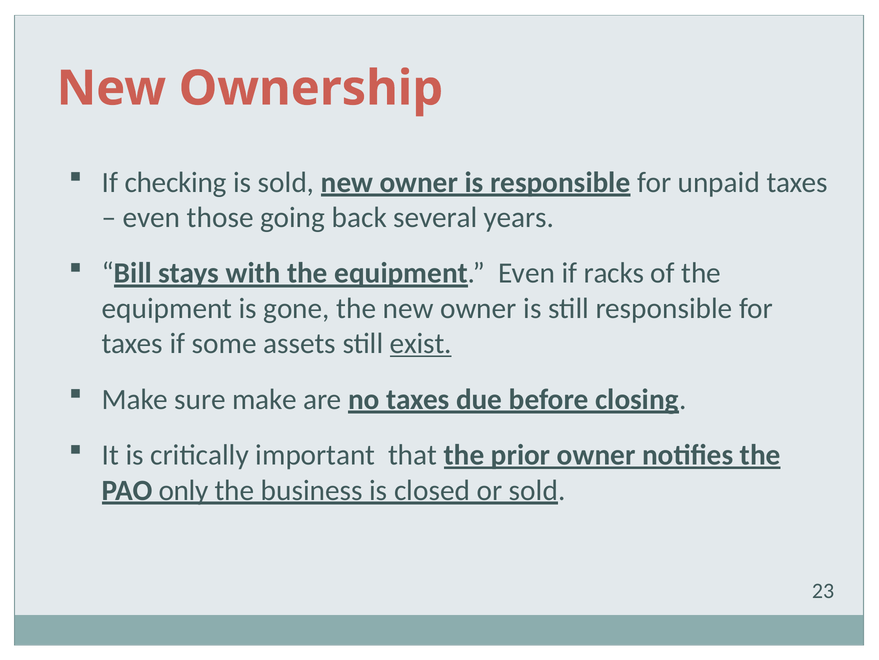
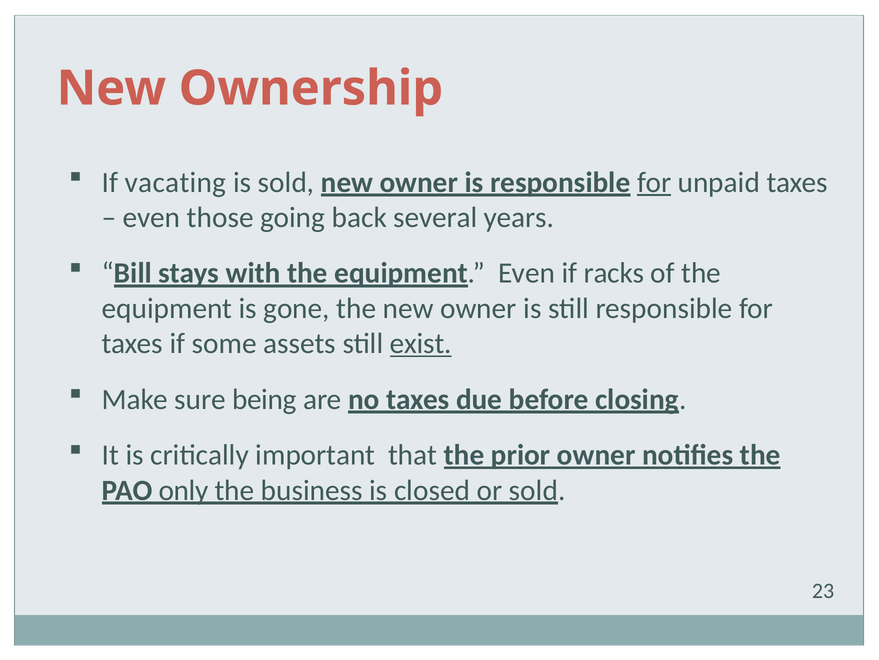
checking: checking -> vacating
for at (654, 182) underline: none -> present
sure make: make -> being
